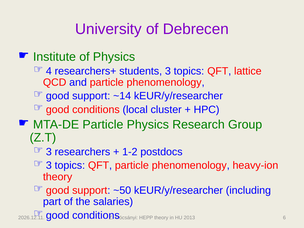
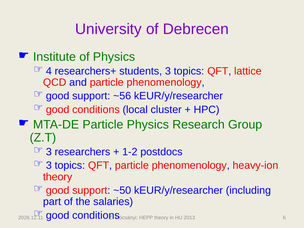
~14: ~14 -> ~56
